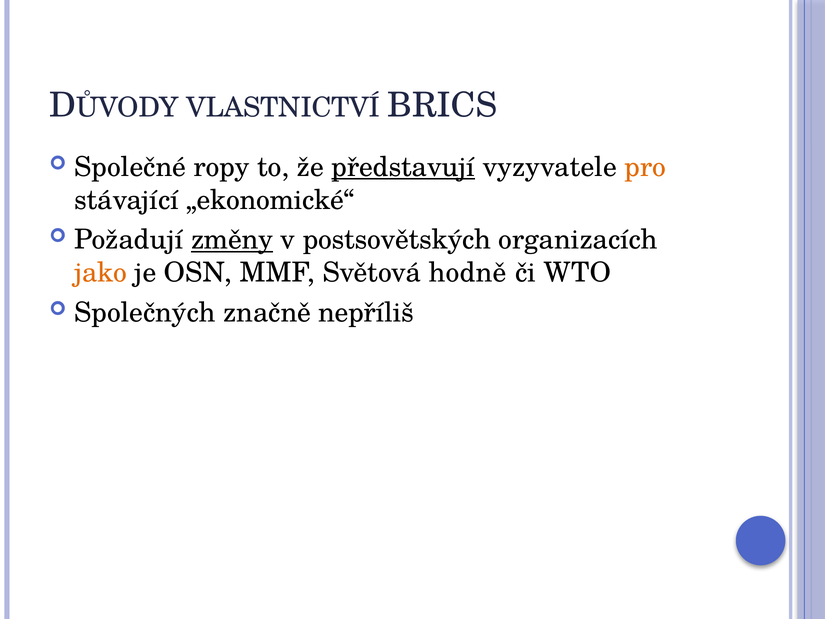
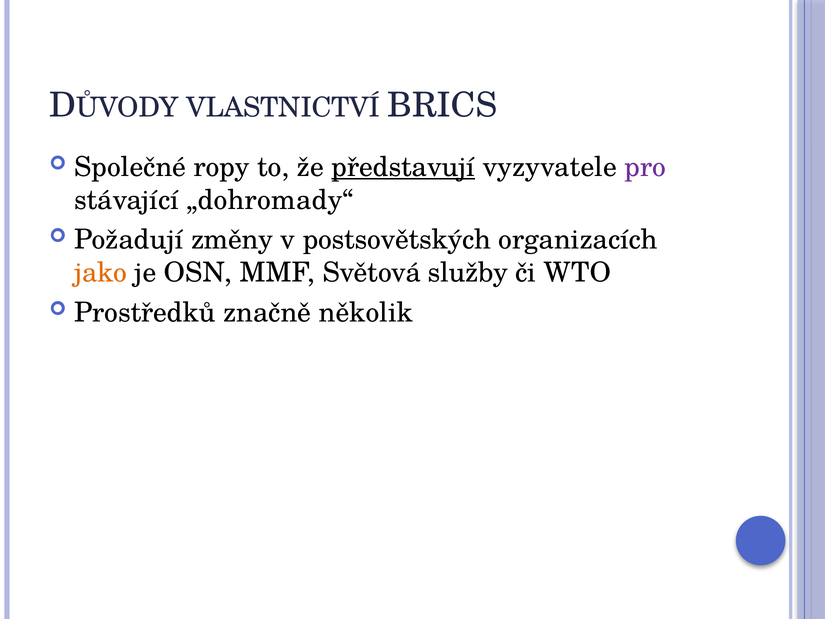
pro colour: orange -> purple
„ekonomické“: „ekonomické“ -> „dohromady“
změny underline: present -> none
hodně: hodně -> služby
Společných: Společných -> Prostředků
nepříliš: nepříliš -> několik
